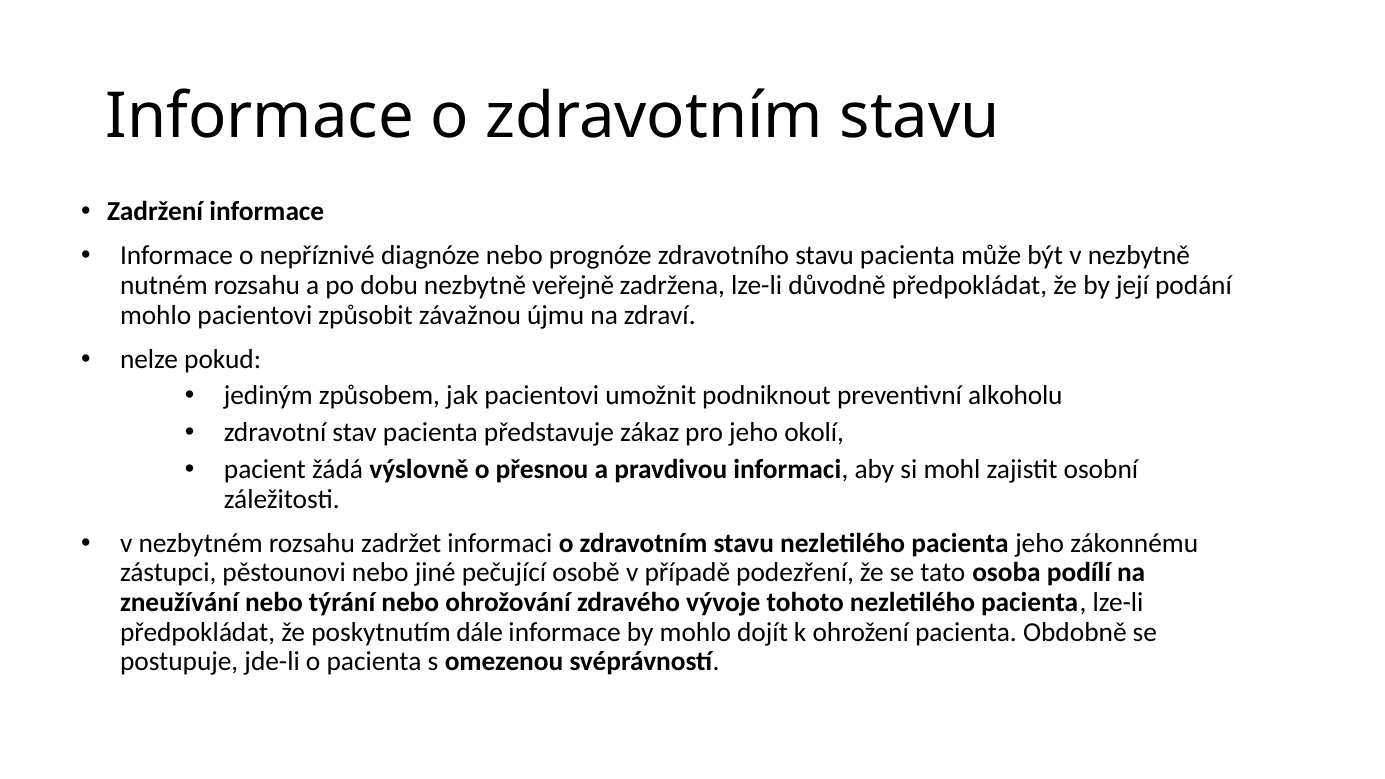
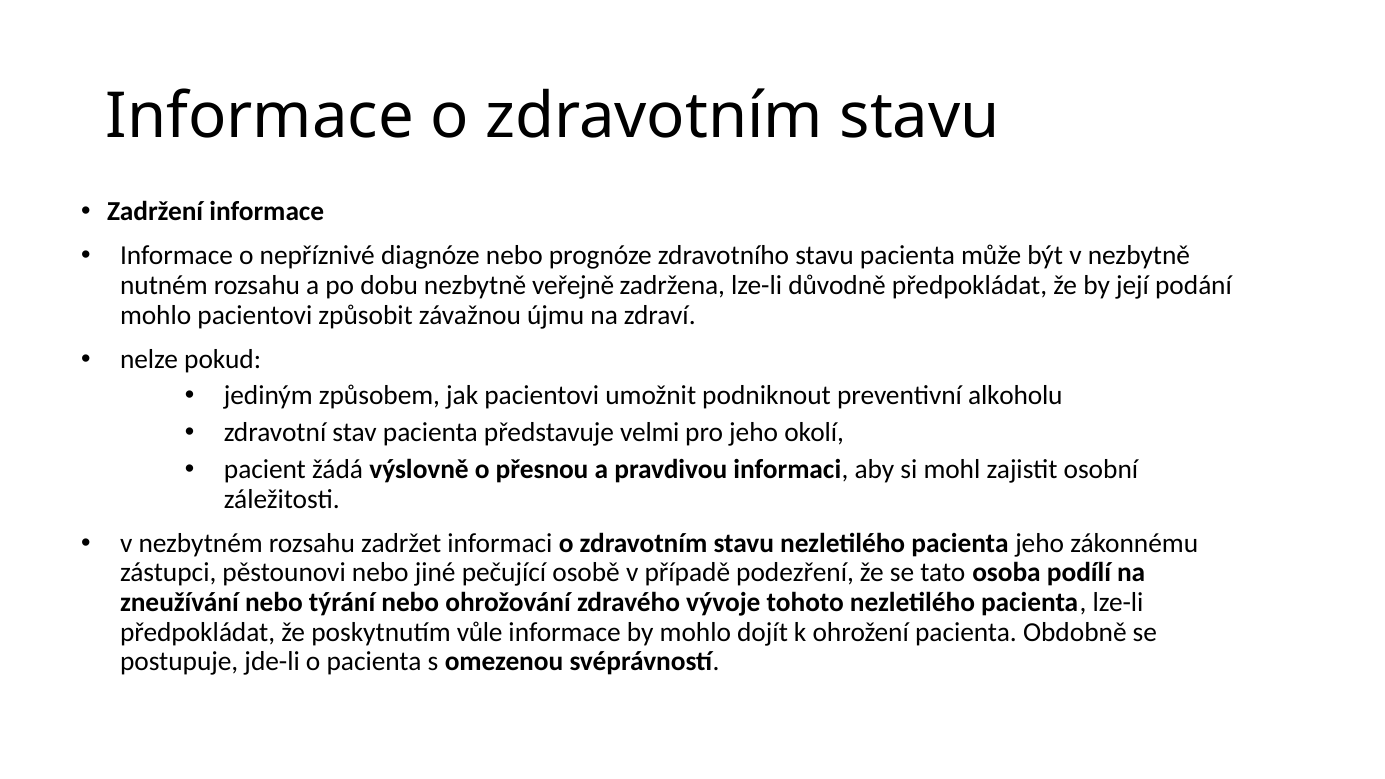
zákaz: zákaz -> velmi
dále: dále -> vůle
